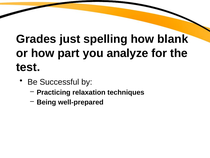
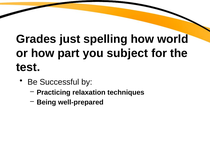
blank: blank -> world
analyze: analyze -> subject
